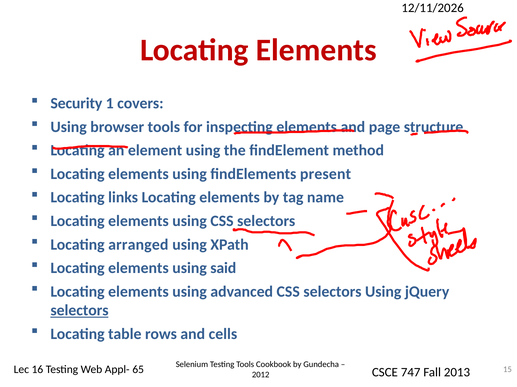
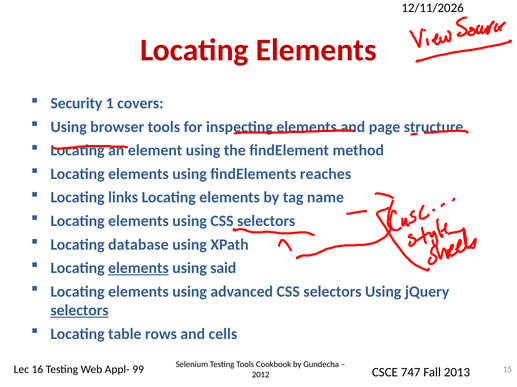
present: present -> reaches
arranged: arranged -> database
elements at (138, 268) underline: none -> present
65: 65 -> 99
